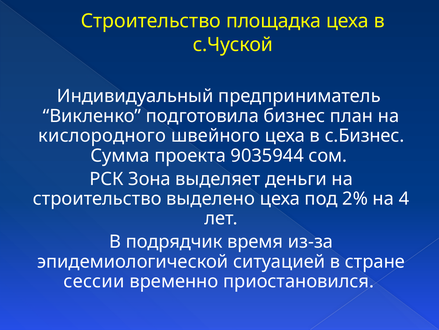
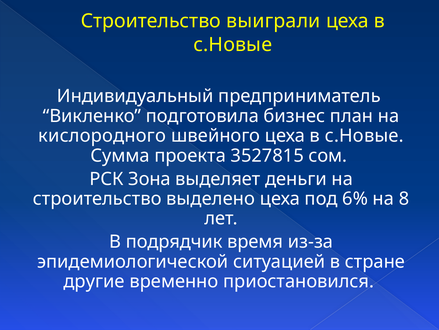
площадка: площадка -> выиграли
с.Чуской at (233, 45): с.Чуской -> с.Новые
швейного цеха в с.Бизнес: с.Бизнес -> с.Новые
9035944: 9035944 -> 3527815
2%: 2% -> 6%
4: 4 -> 8
сессии: сессии -> другие
